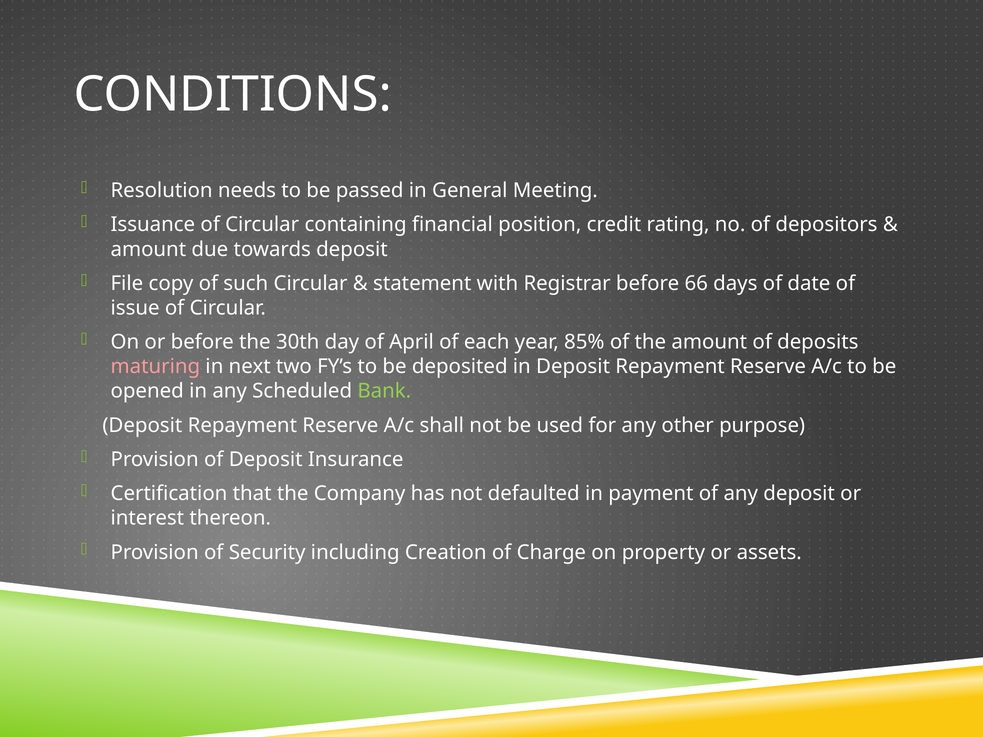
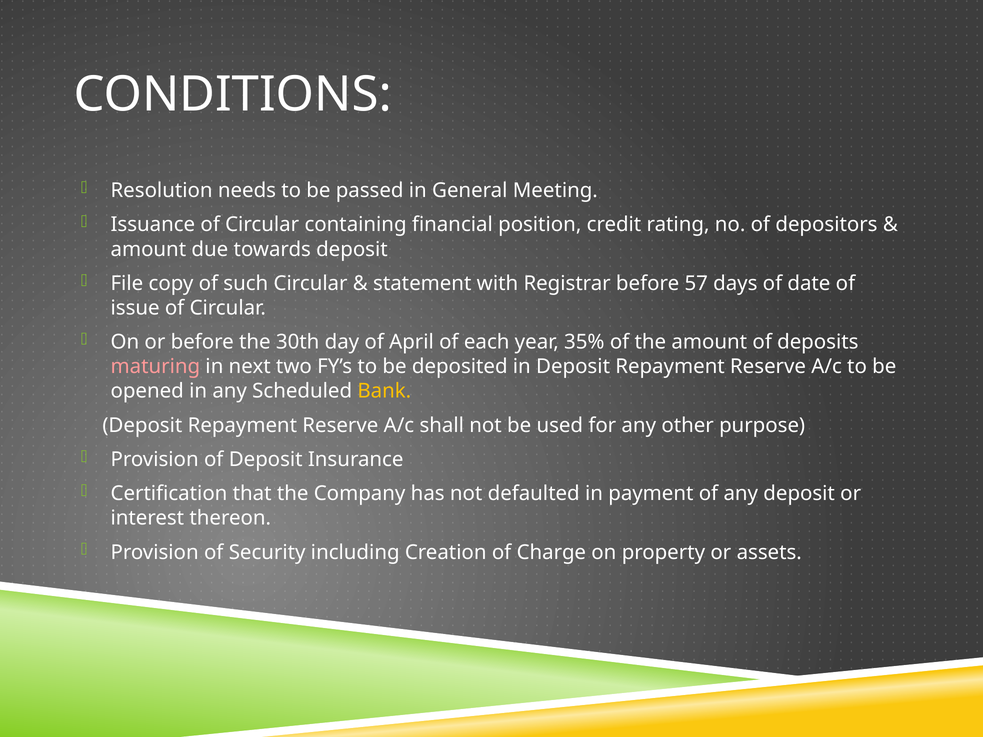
66: 66 -> 57
85%: 85% -> 35%
Bank colour: light green -> yellow
